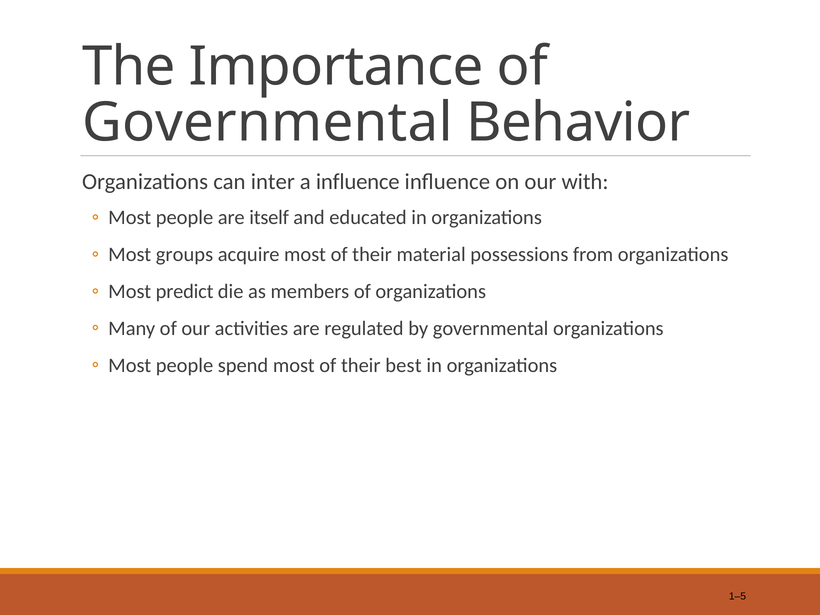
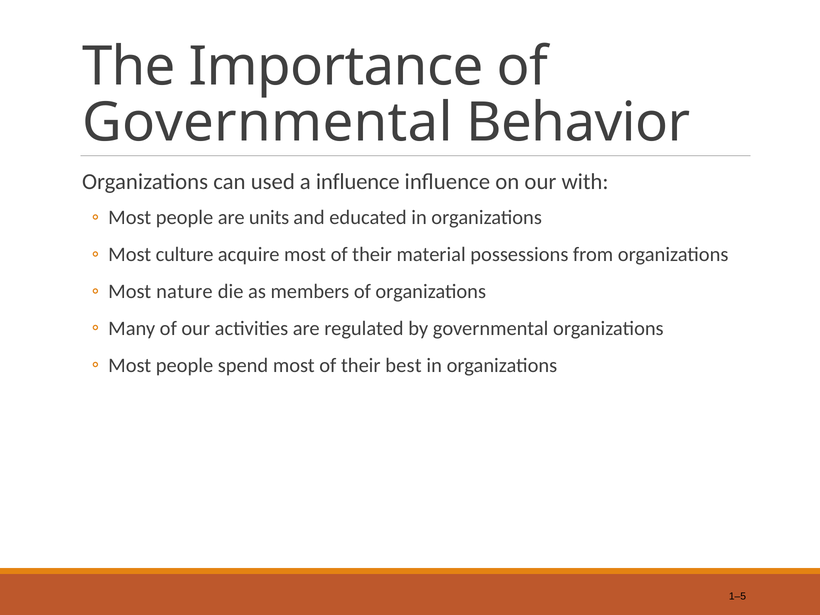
inter: inter -> used
itself: itself -> units
groups: groups -> culture
predict: predict -> nature
